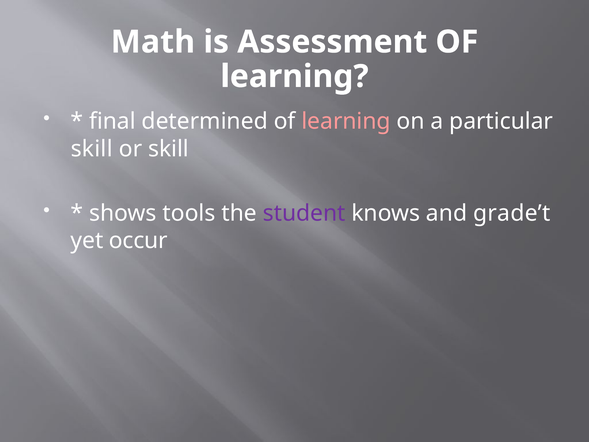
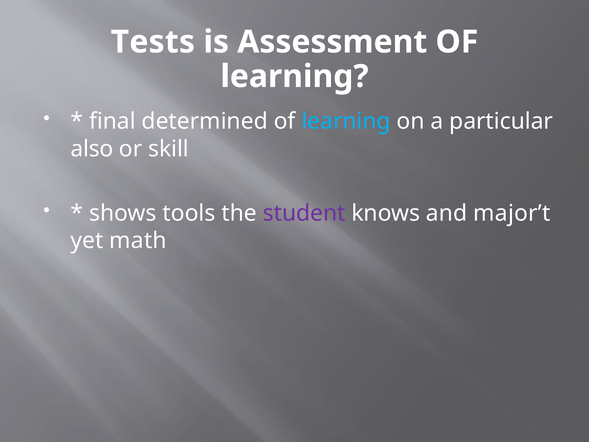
Math: Math -> Tests
learning at (346, 121) colour: pink -> light blue
skill at (92, 149): skill -> also
grade’t: grade’t -> major’t
occur: occur -> math
